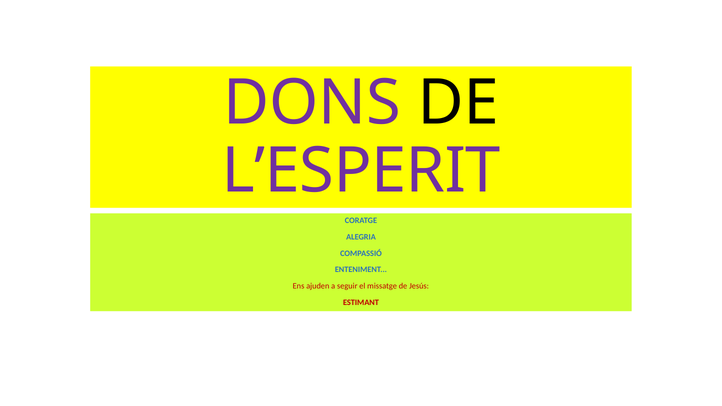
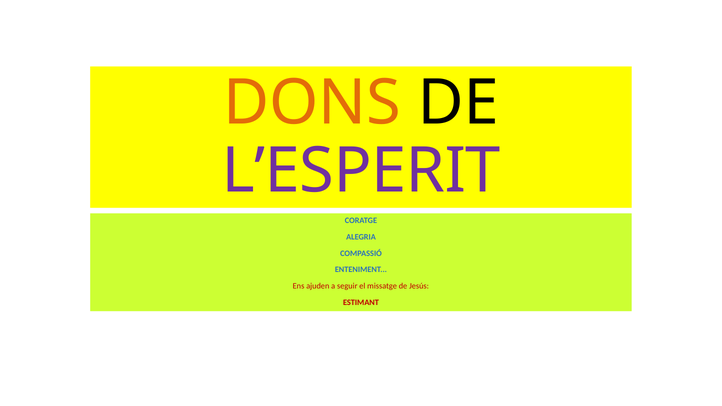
DONS colour: purple -> orange
